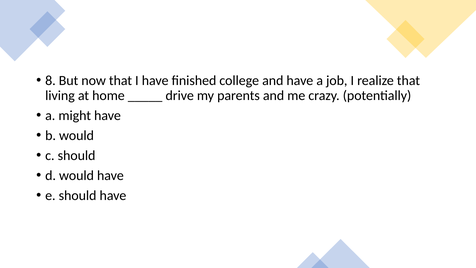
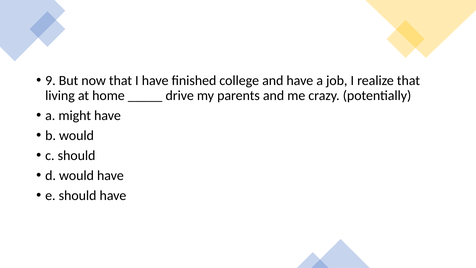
8: 8 -> 9
